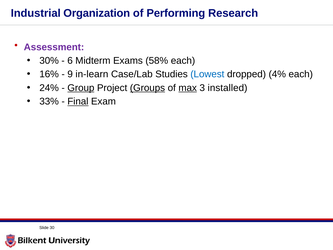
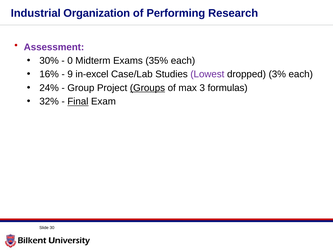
6: 6 -> 0
58%: 58% -> 35%
in-learn: in-learn -> in-excel
Lowest colour: blue -> purple
4%: 4% -> 3%
Group underline: present -> none
max underline: present -> none
installed: installed -> formulas
33%: 33% -> 32%
